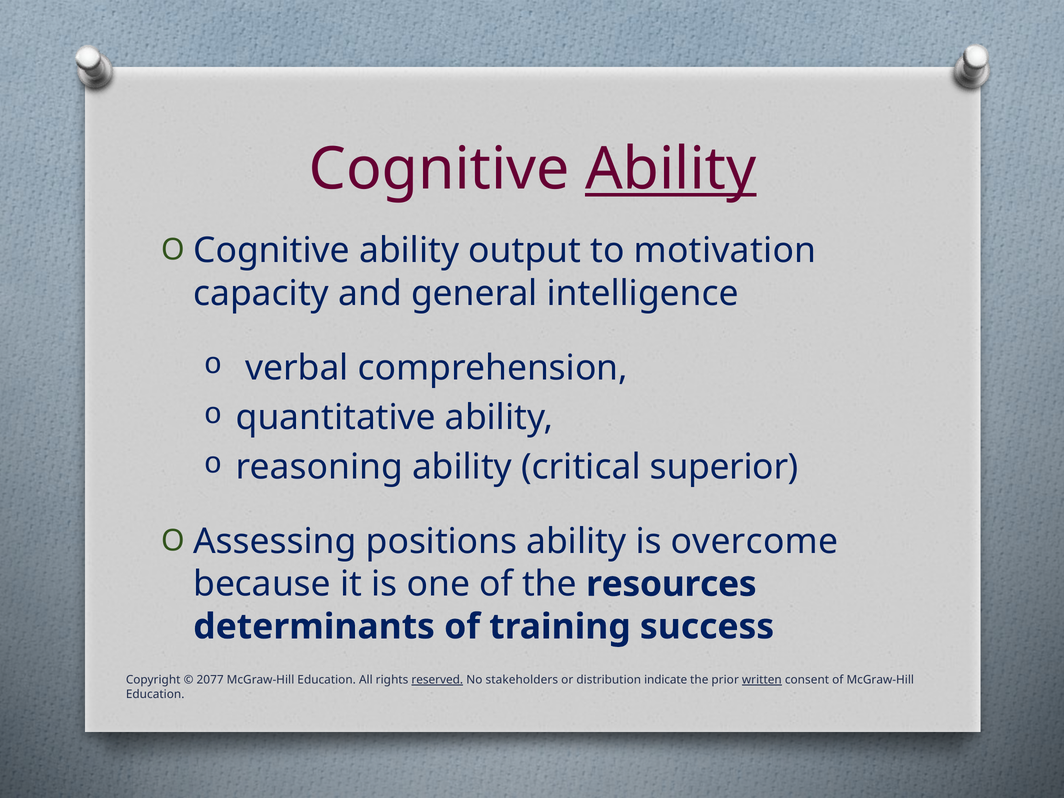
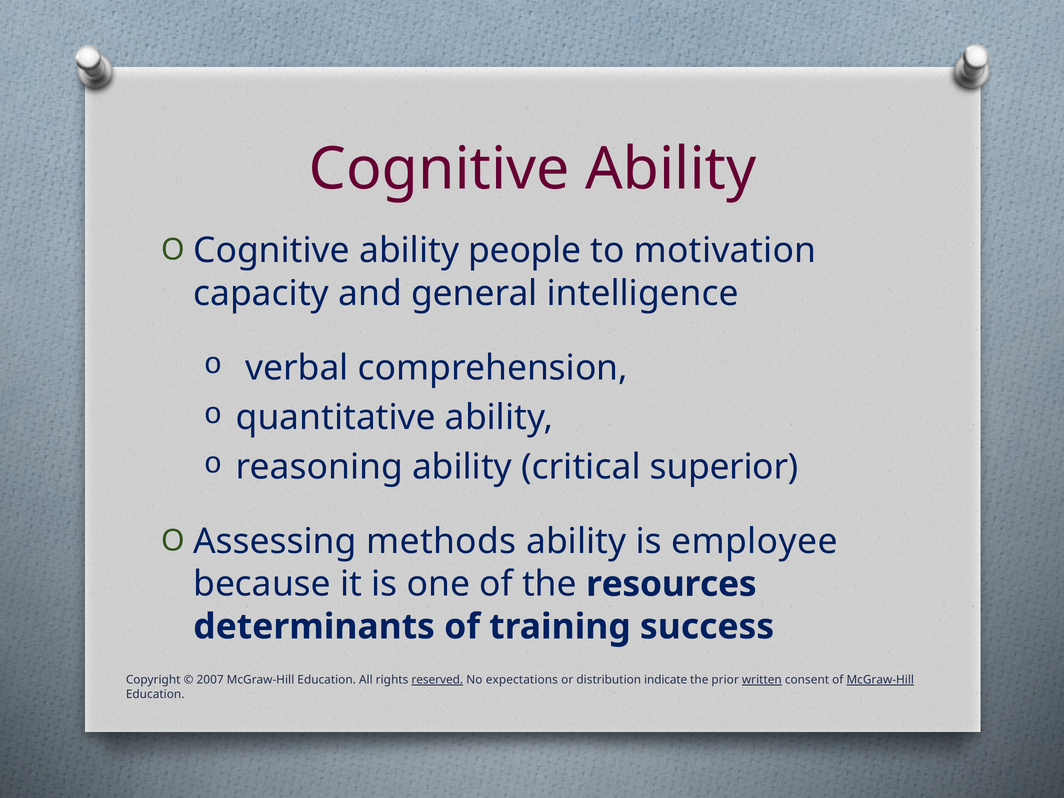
Ability at (671, 169) underline: present -> none
output: output -> people
positions: positions -> methods
overcome: overcome -> employee
2077: 2077 -> 2007
stakeholders: stakeholders -> expectations
McGraw-Hill at (880, 680) underline: none -> present
